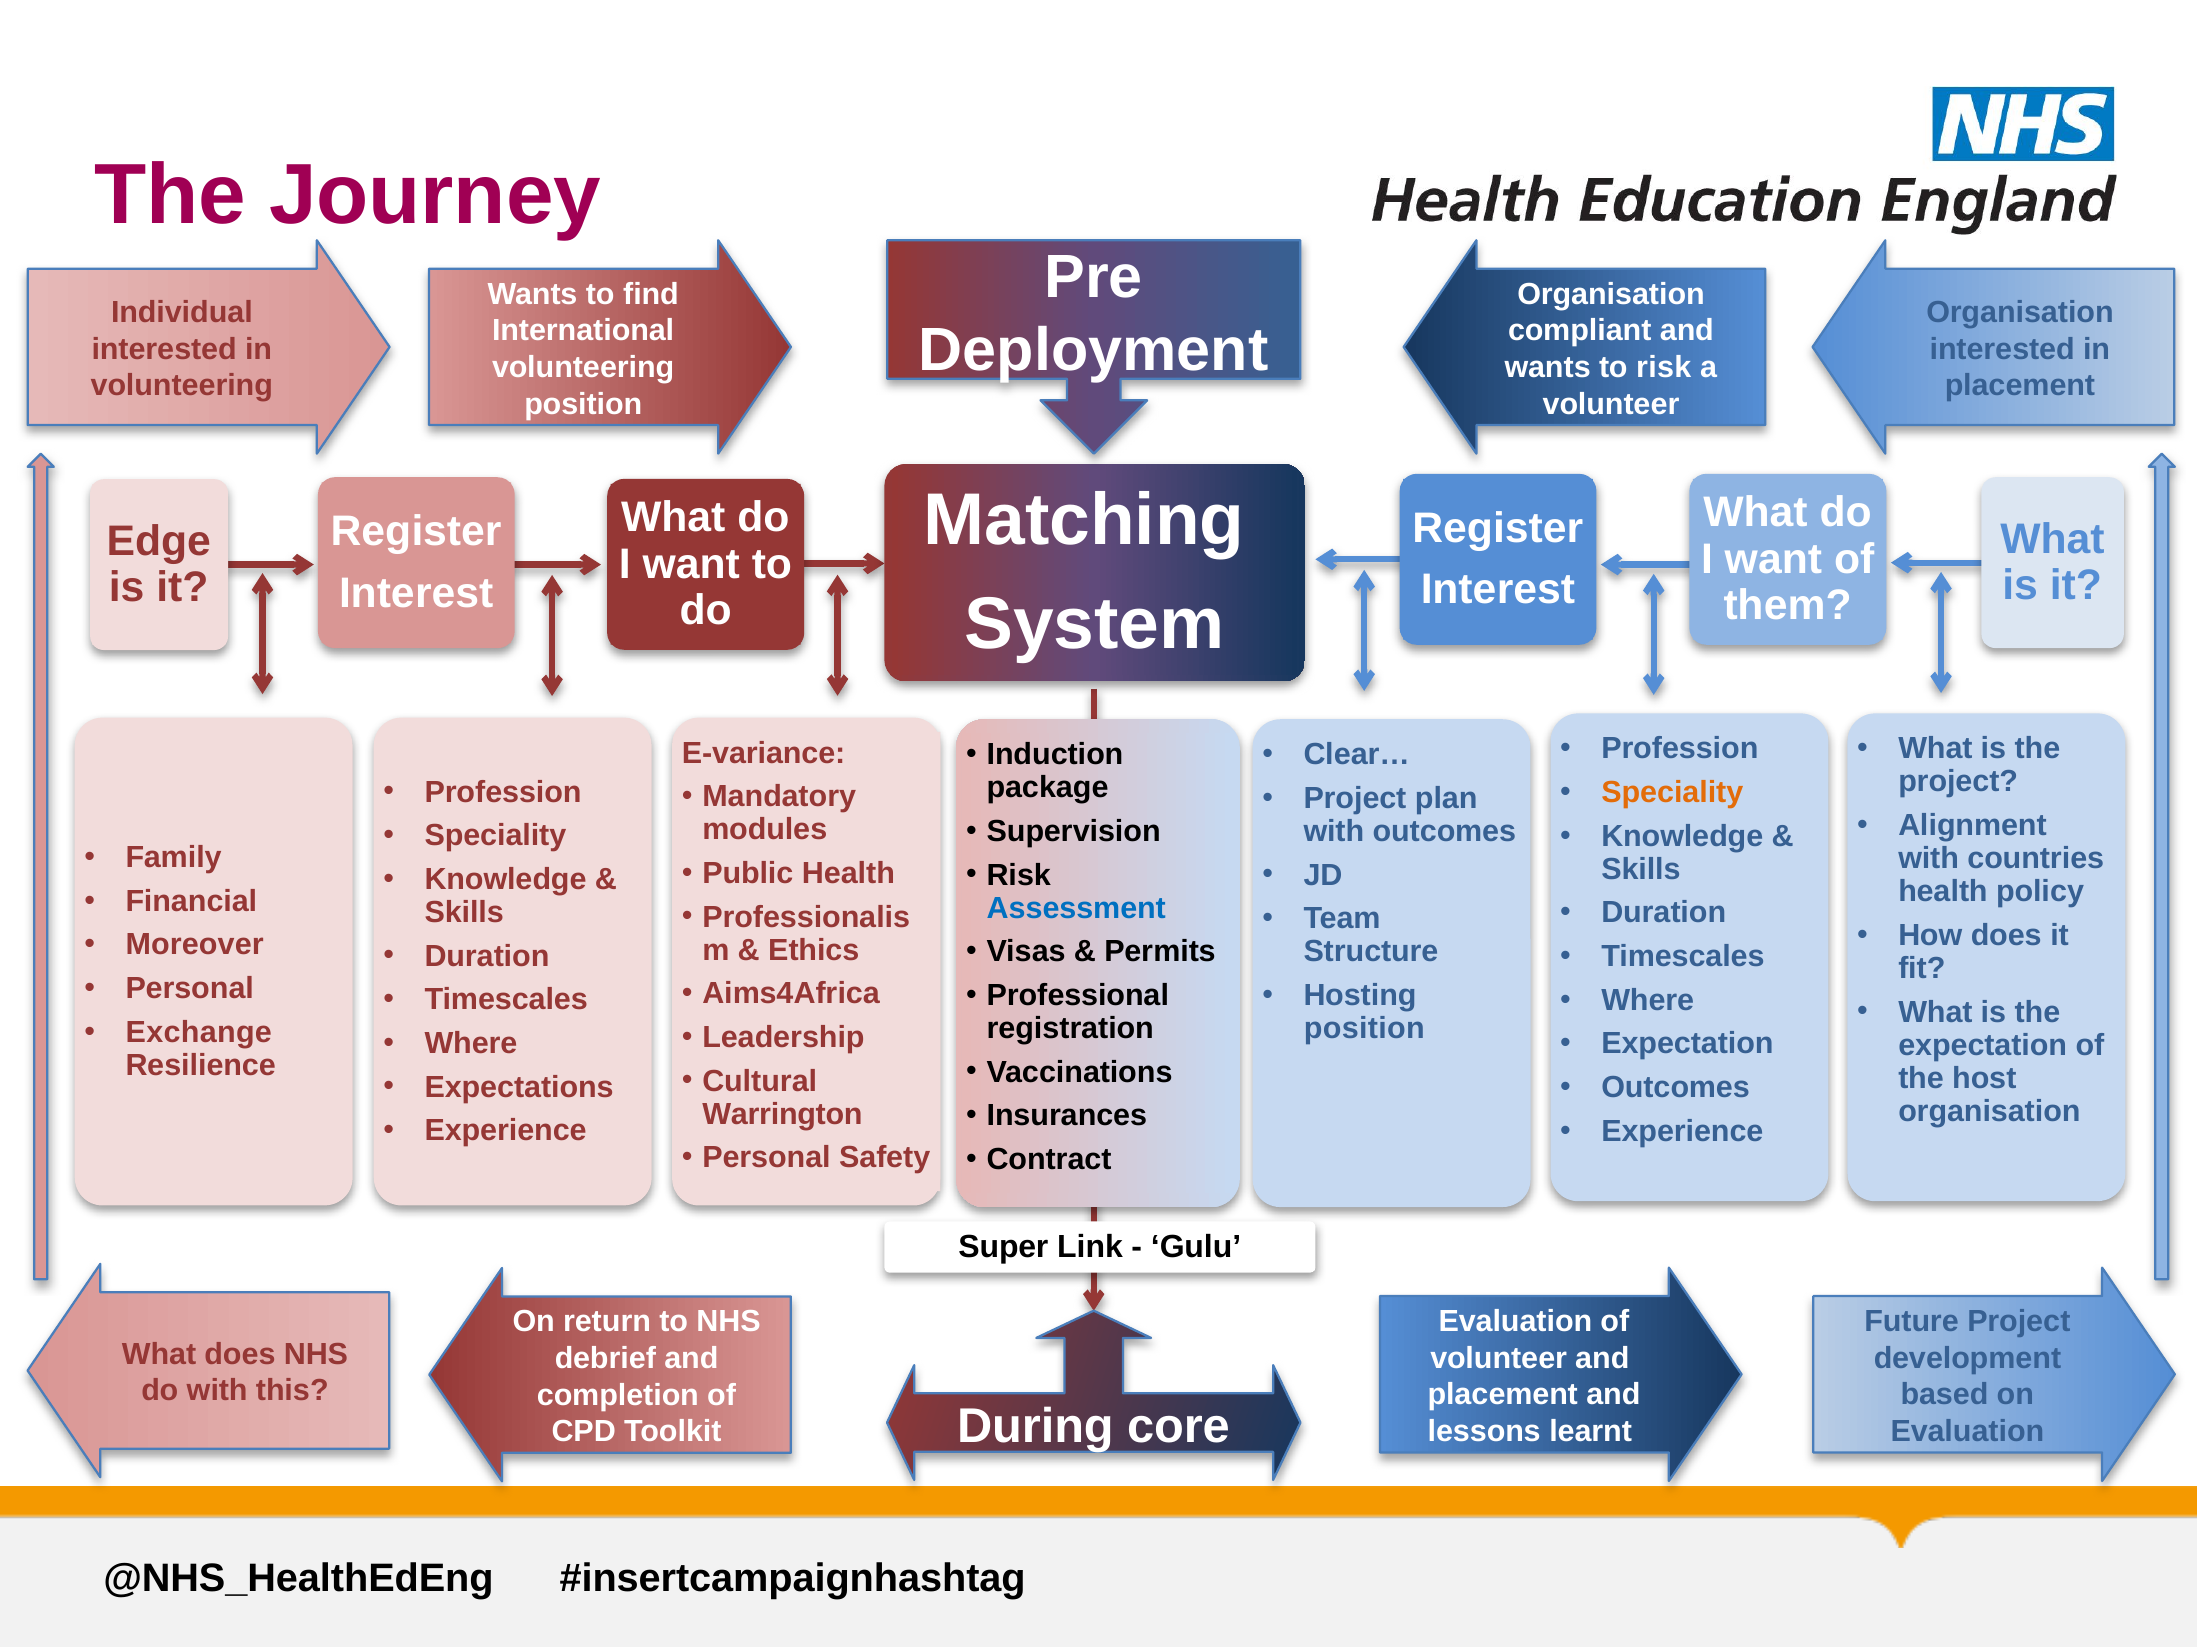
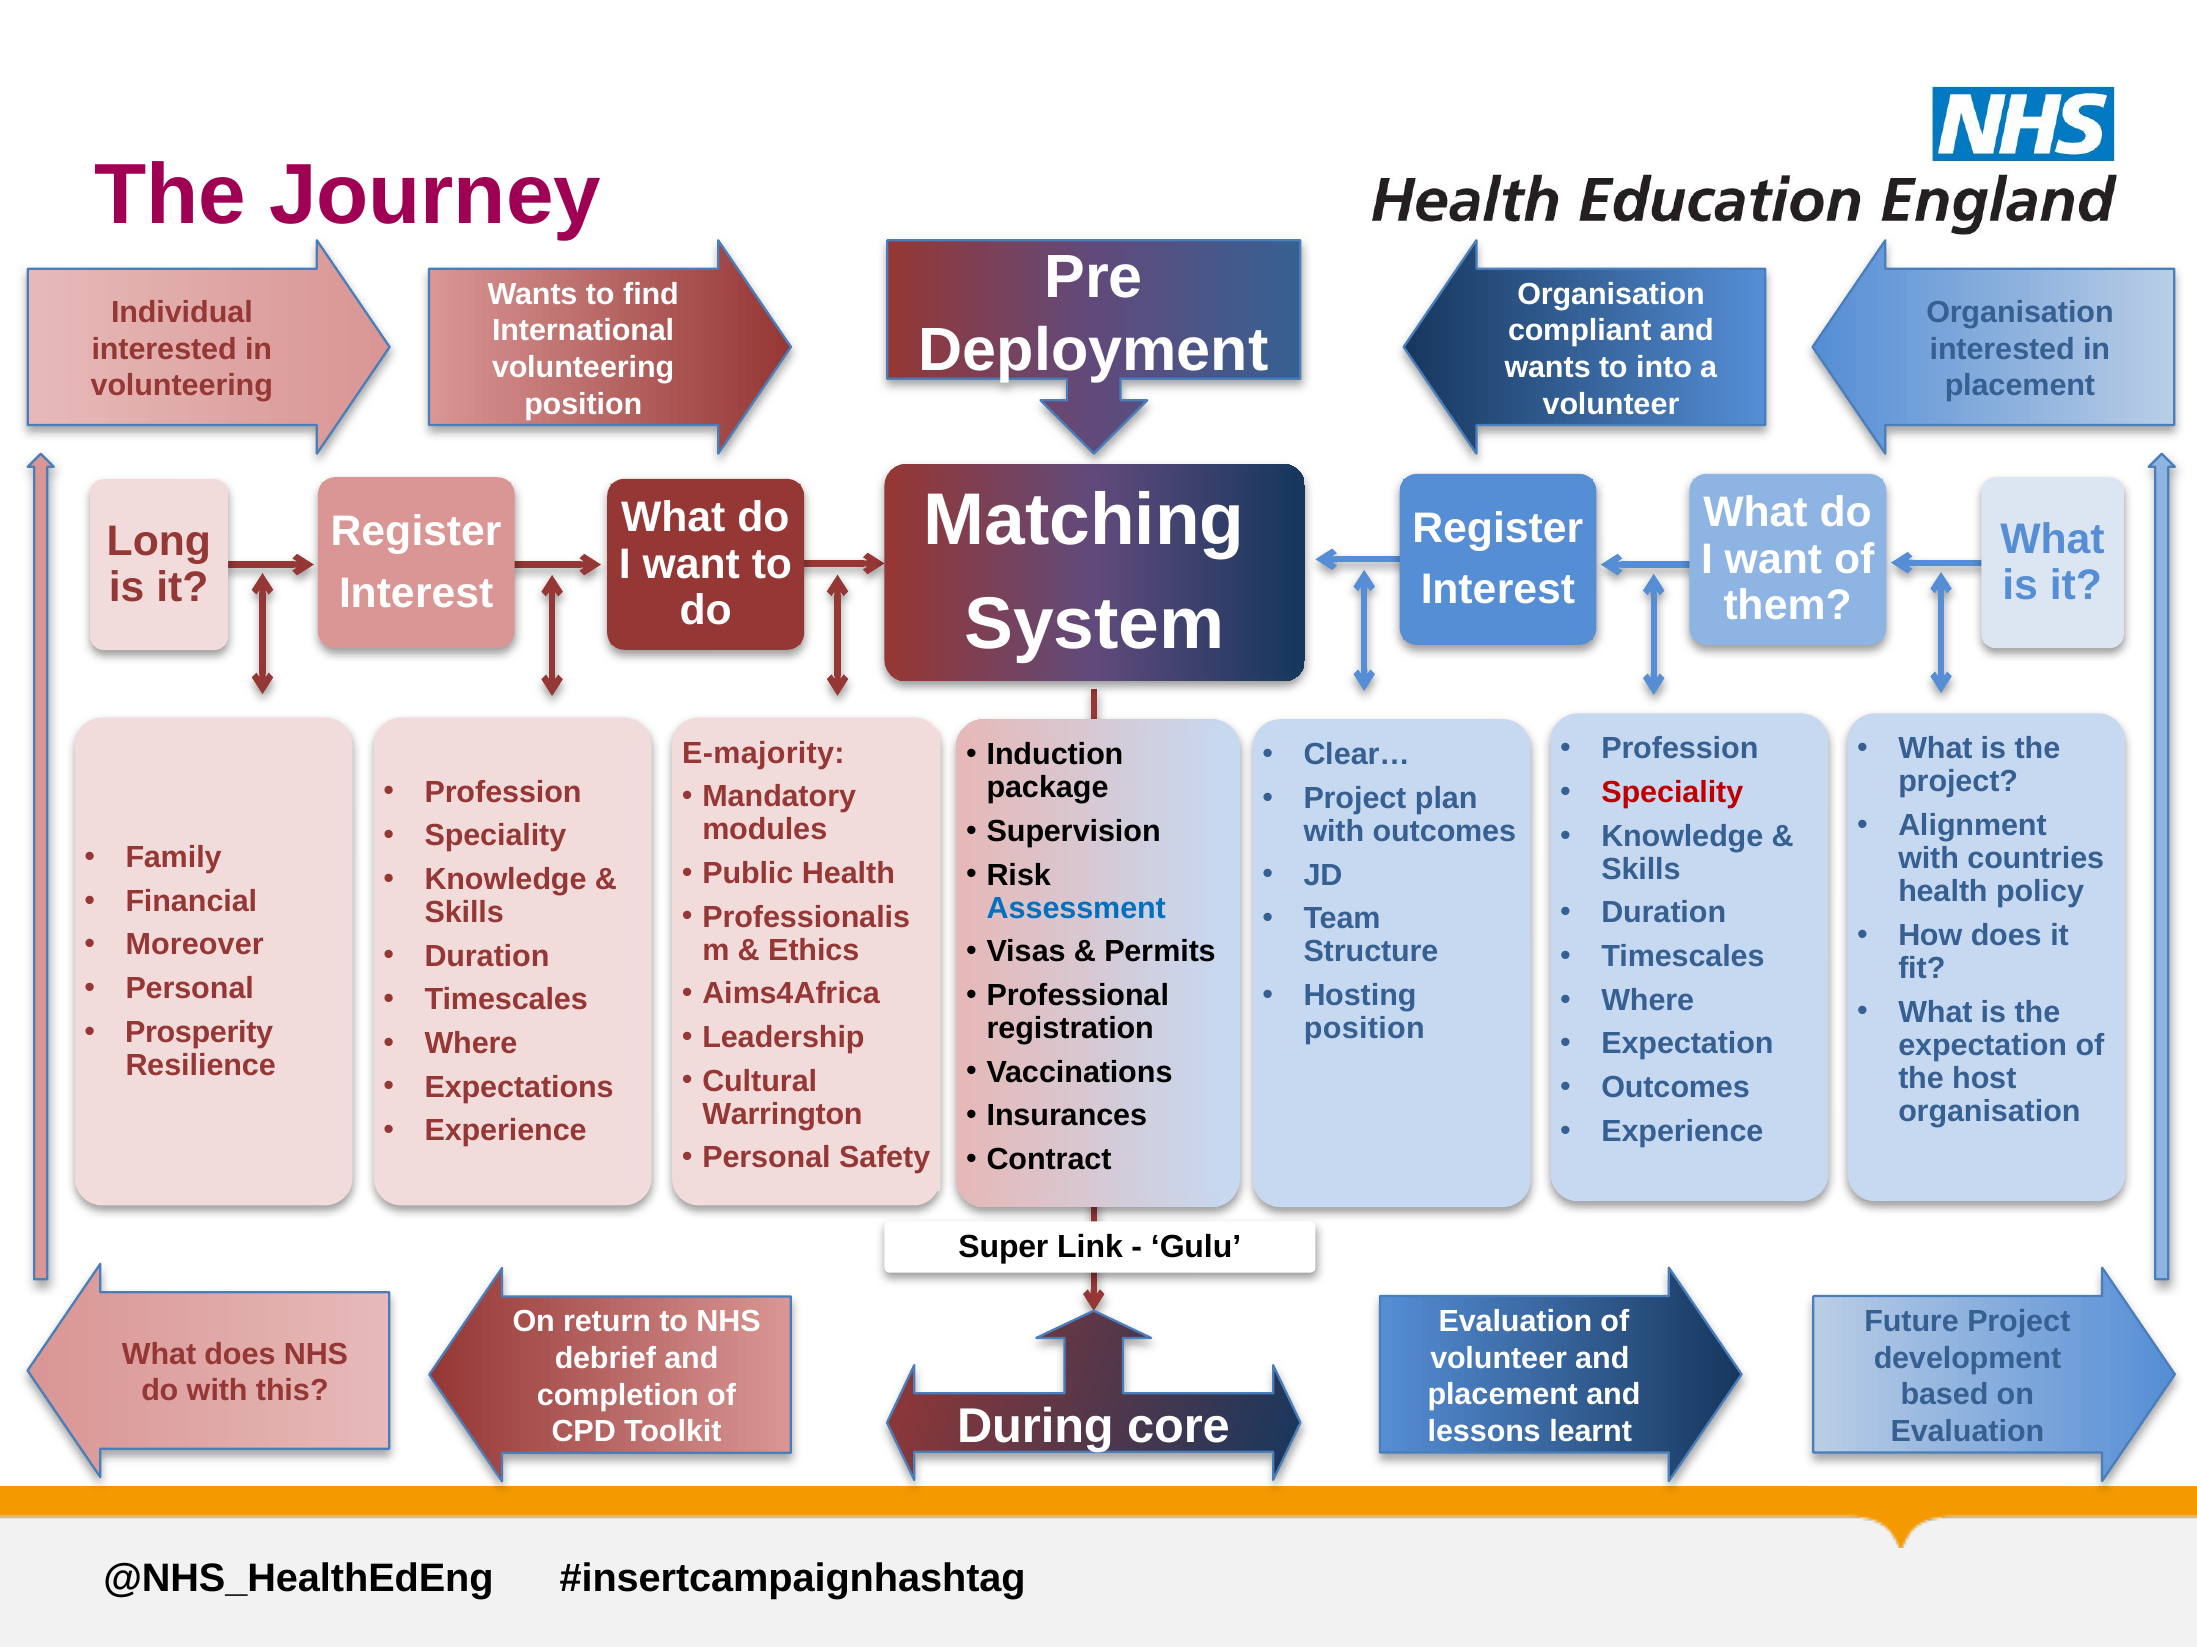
to risk: risk -> into
Edge: Edge -> Long
E-variance: E-variance -> E-majority
Speciality at (1672, 793) colour: orange -> red
Exchange: Exchange -> Prosperity
